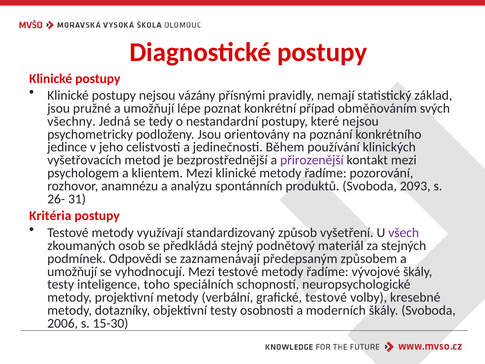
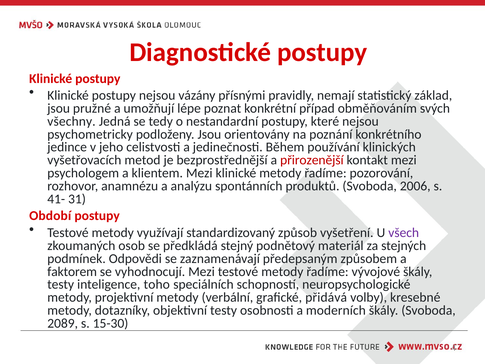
přirozenější colour: purple -> red
2093: 2093 -> 2006
26-: 26- -> 41-
Kritéria: Kritéria -> Období
umožňují at (72, 271): umožňují -> faktorem
grafické testové: testové -> přidává
2006: 2006 -> 2089
